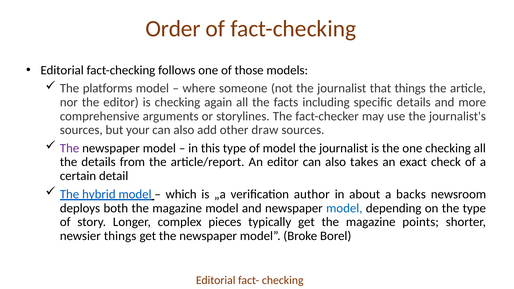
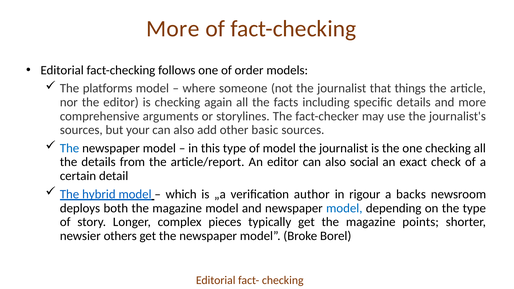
Order at (173, 29): Order -> More
those: those -> order
draw: draw -> basic
The at (70, 148) colour: purple -> blue
takes: takes -> social
about: about -> rigour
newsier things: things -> others
